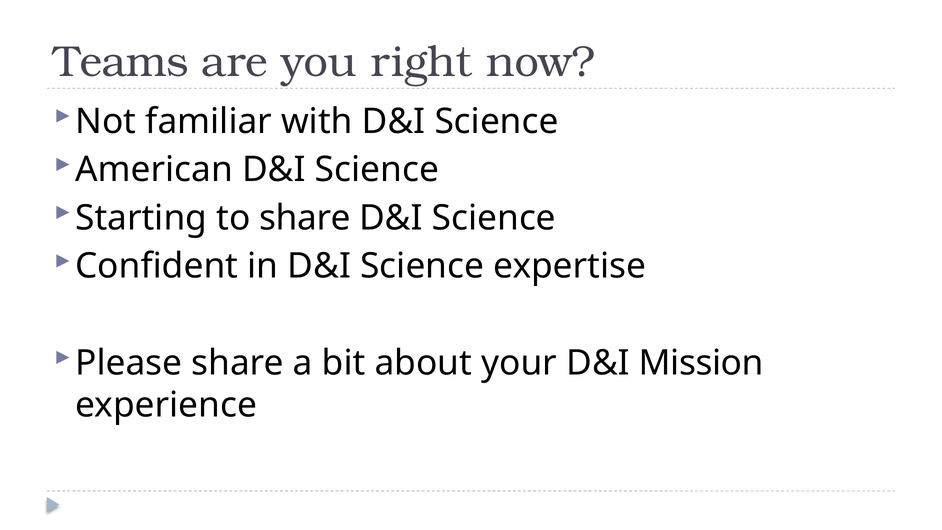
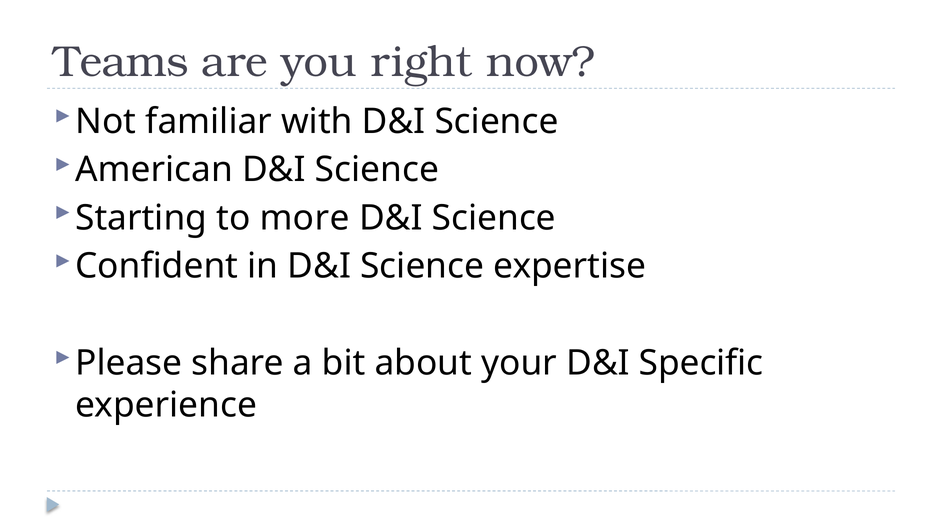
to share: share -> more
Mission: Mission -> Specific
